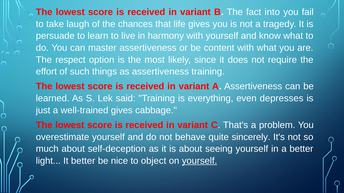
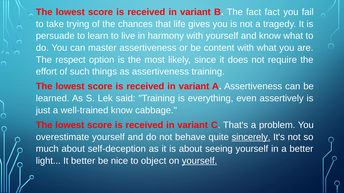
fact into: into -> fact
laugh: laugh -> trying
depresses: depresses -> assertively
well-trained gives: gives -> know
sincerely underline: none -> present
